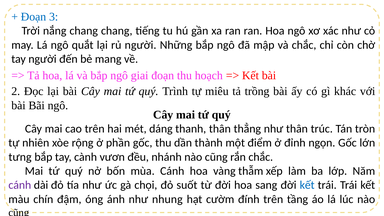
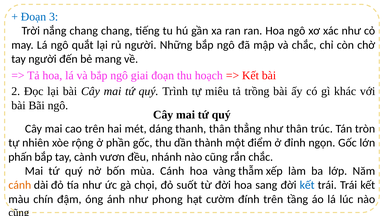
tưng: tưng -> phấn
cánh at (20, 185) colour: purple -> orange
nhung: nhung -> phong
